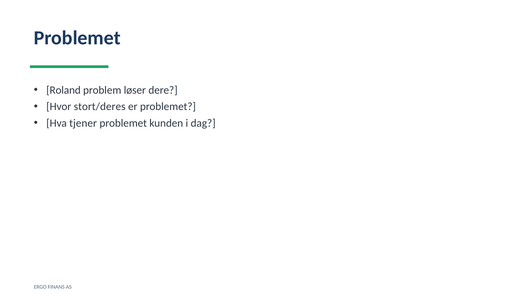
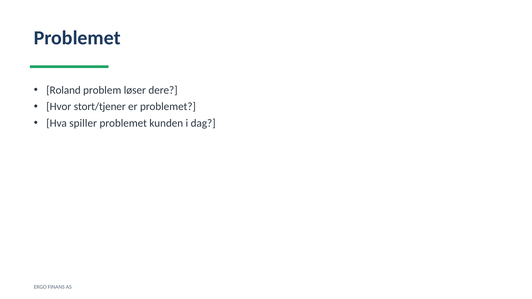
stort/deres: stort/deres -> stort/tjener
tjener: tjener -> spiller
